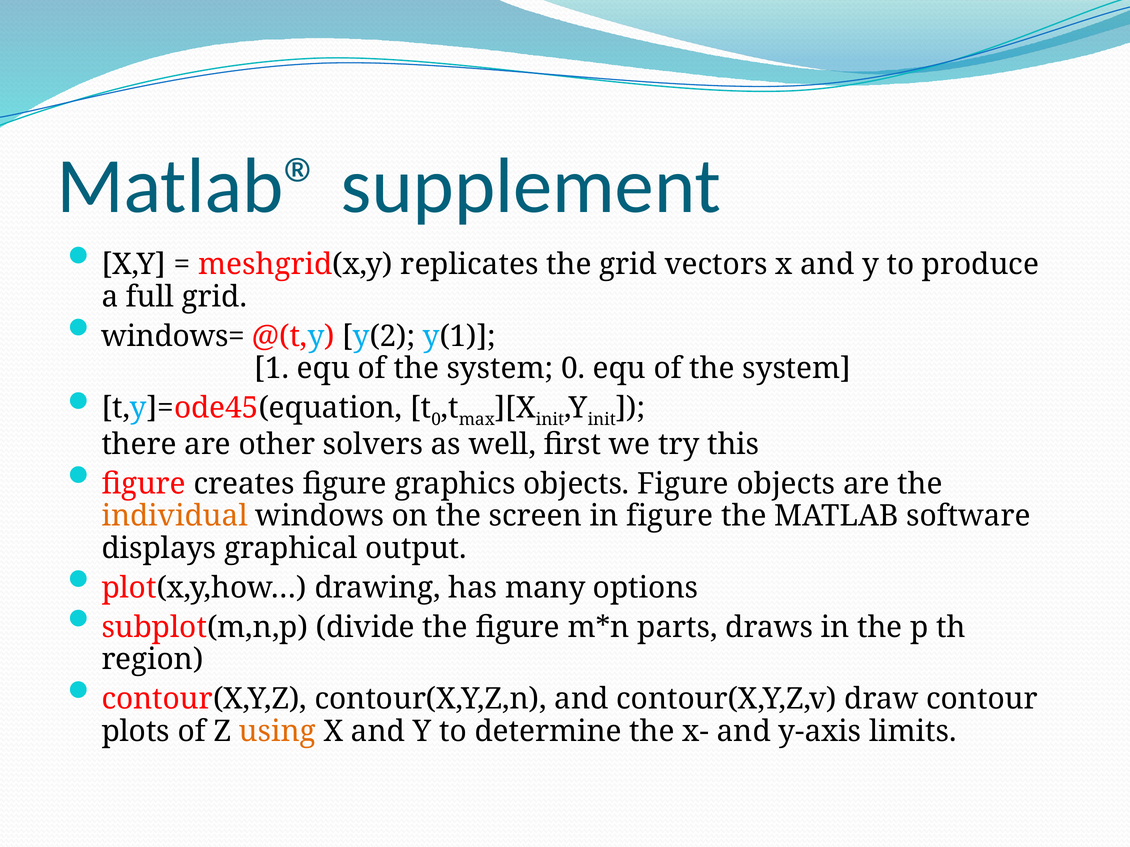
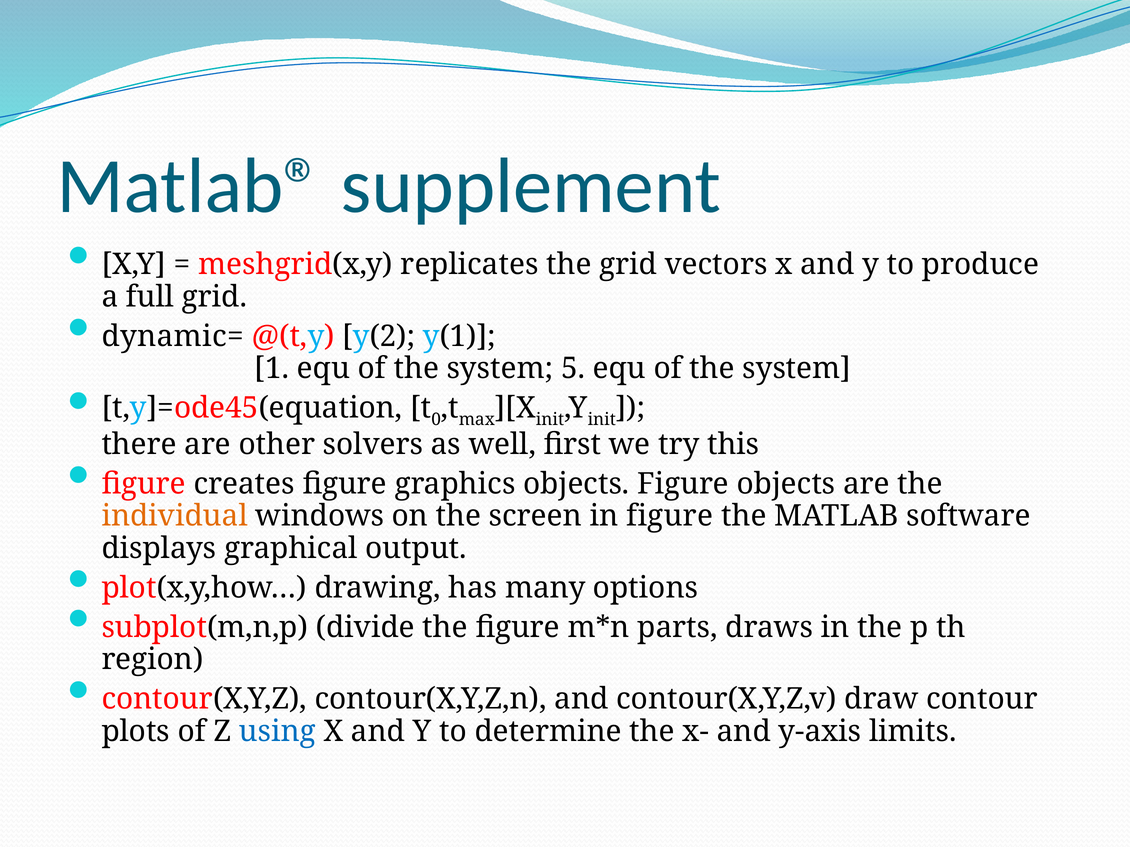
windows=: windows= -> dynamic=
system 0: 0 -> 5
using colour: orange -> blue
